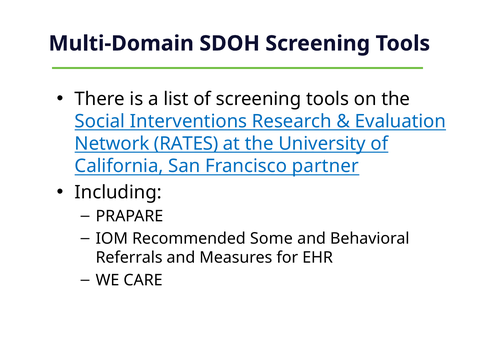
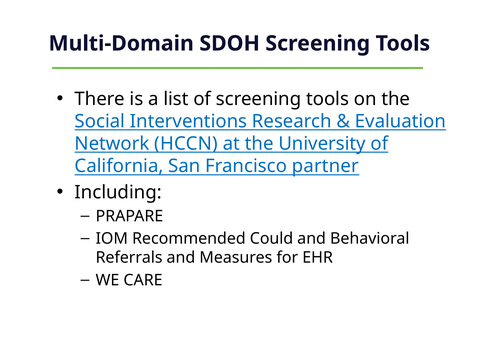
RATES: RATES -> HCCN
Some: Some -> Could
